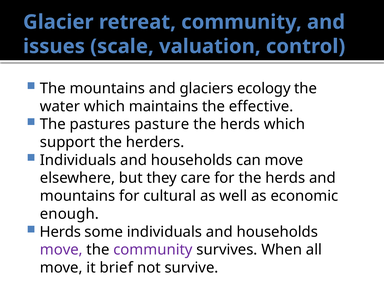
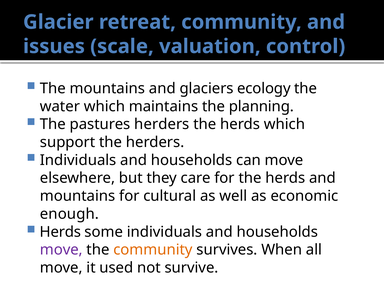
effective: effective -> planning
pastures pasture: pasture -> herders
community at (153, 250) colour: purple -> orange
brief: brief -> used
